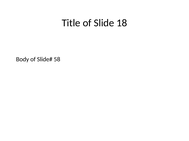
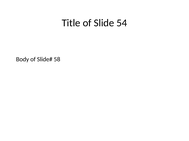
18: 18 -> 54
